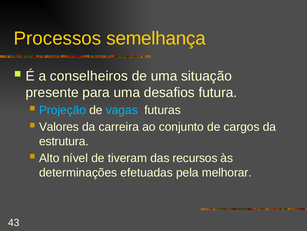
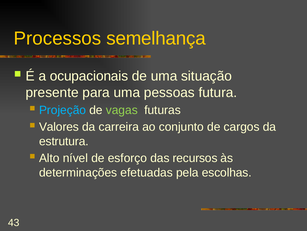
conselheiros: conselheiros -> ocupacionais
desafios: desafios -> pessoas
vagas colour: light blue -> light green
tiveram: tiveram -> esforço
melhorar: melhorar -> escolhas
